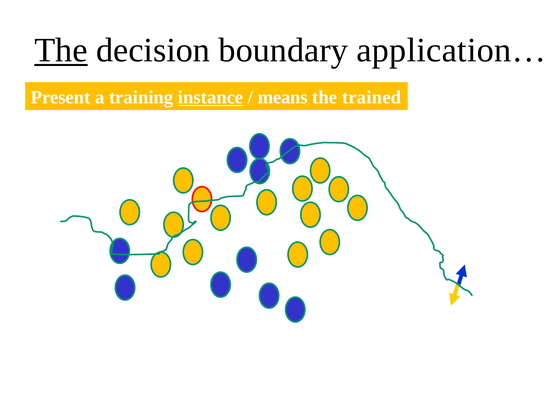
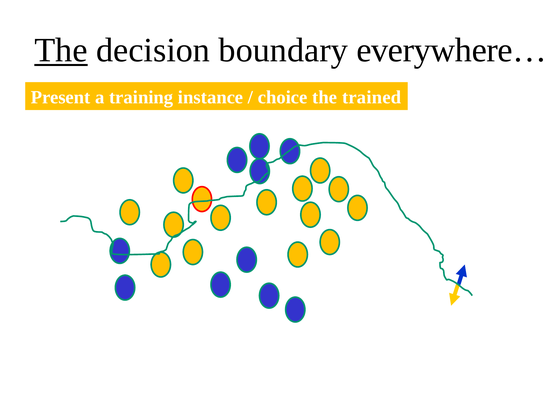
application…: application… -> everywhere…
instance underline: present -> none
means: means -> choice
